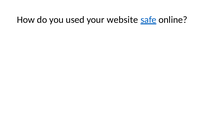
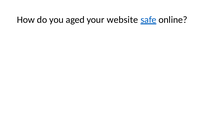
used: used -> aged
